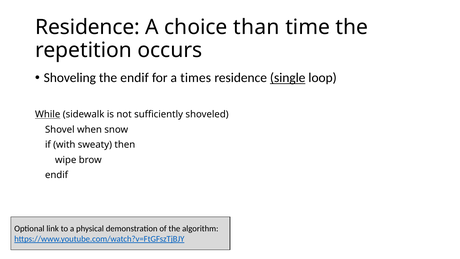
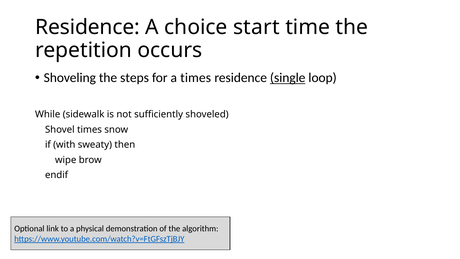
than: than -> start
the endif: endif -> steps
While underline: present -> none
Shovel when: when -> times
